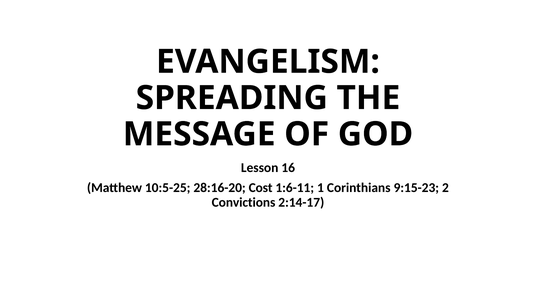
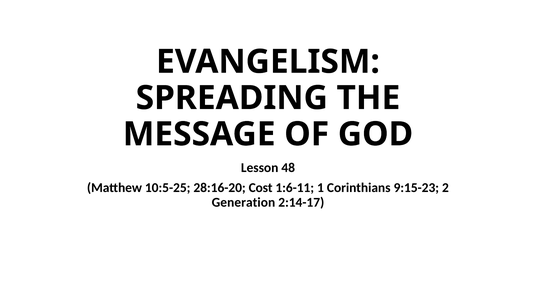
16: 16 -> 48
Convictions: Convictions -> Generation
